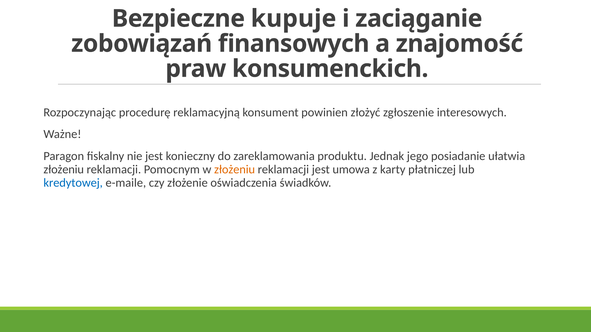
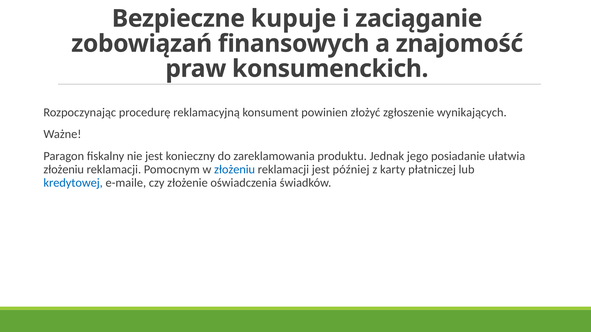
interesowych: interesowych -> wynikających
złożeniu at (235, 170) colour: orange -> blue
umowa: umowa -> później
